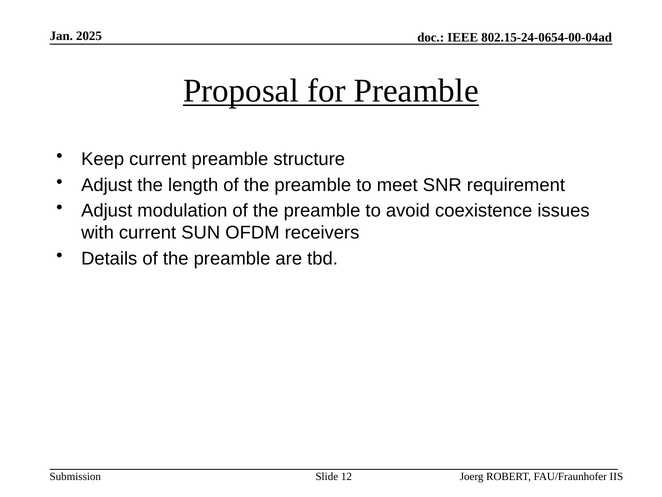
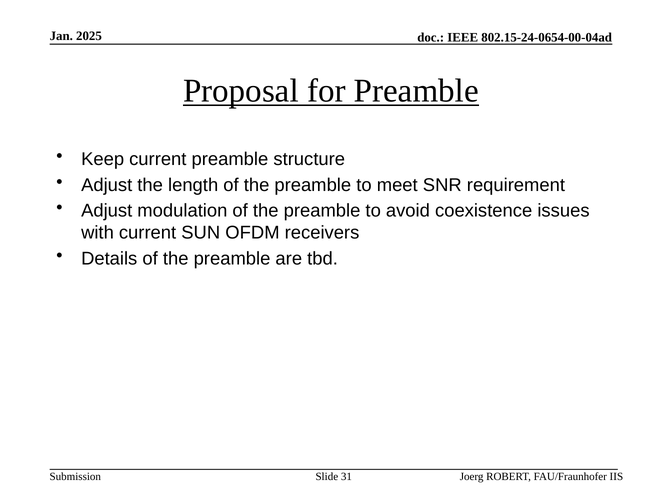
12: 12 -> 31
